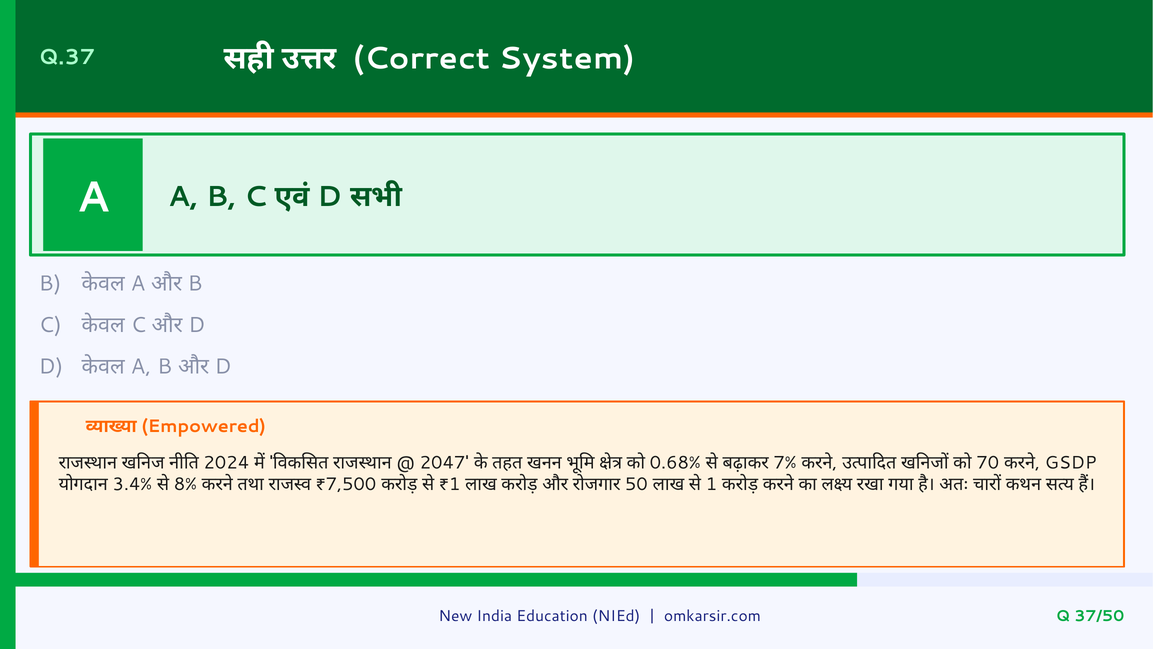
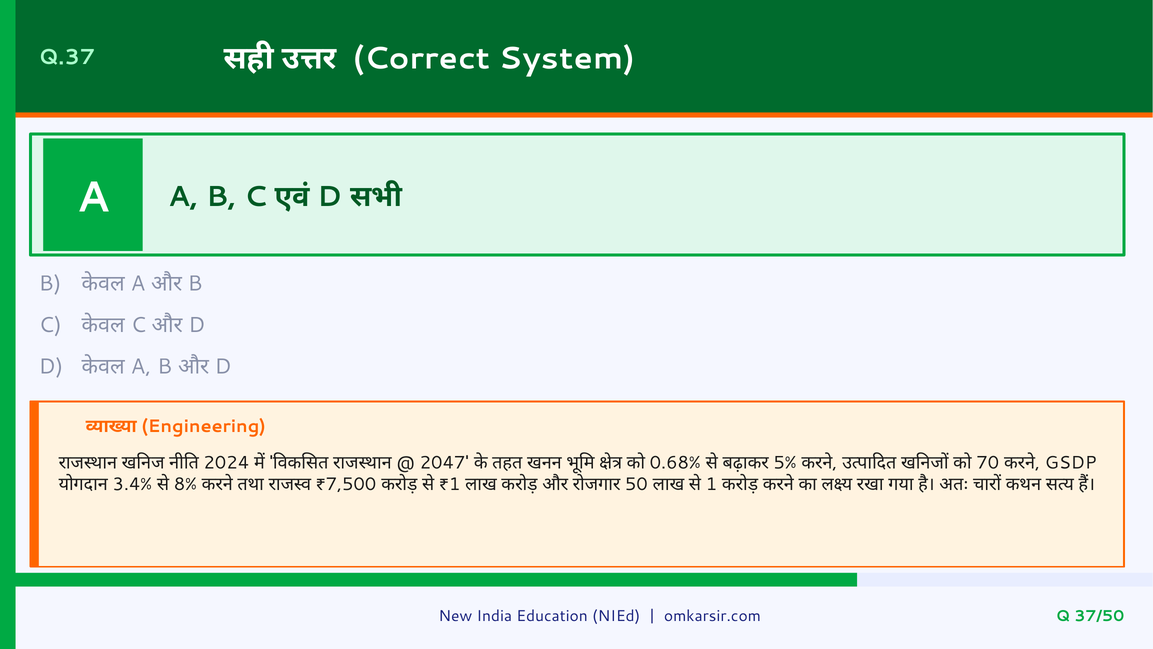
Empowered: Empowered -> Engineering
7%: 7% -> 5%
